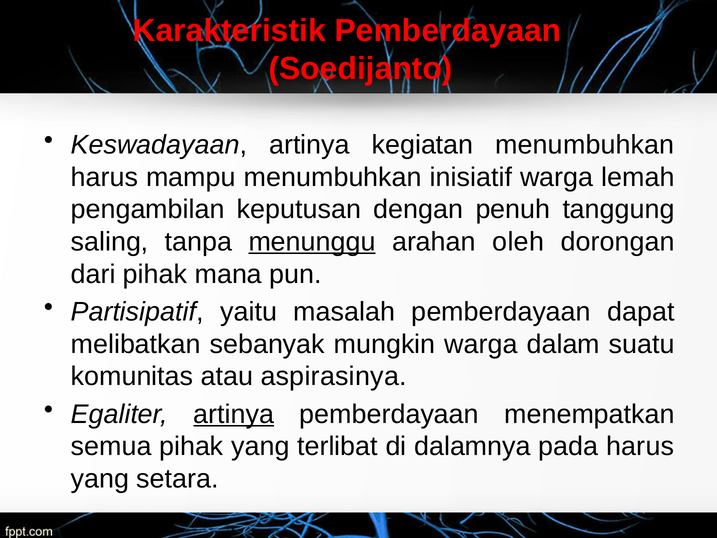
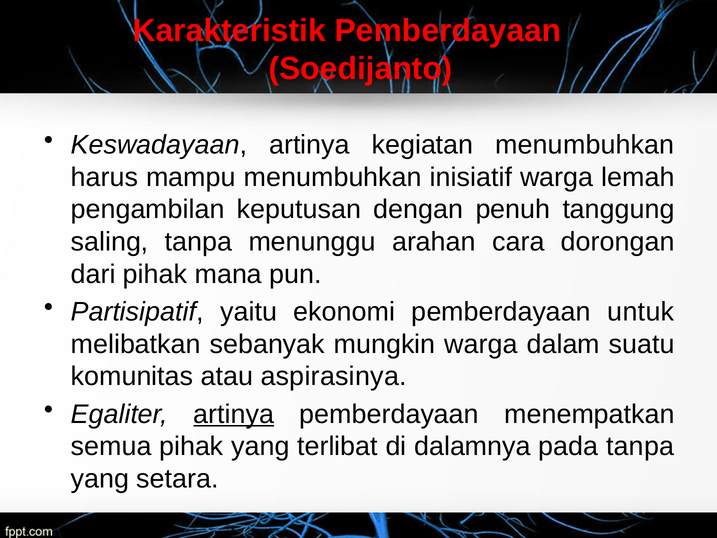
menunggu underline: present -> none
oleh: oleh -> cara
masalah: masalah -> ekonomi
dapat: dapat -> untuk
pada harus: harus -> tanpa
